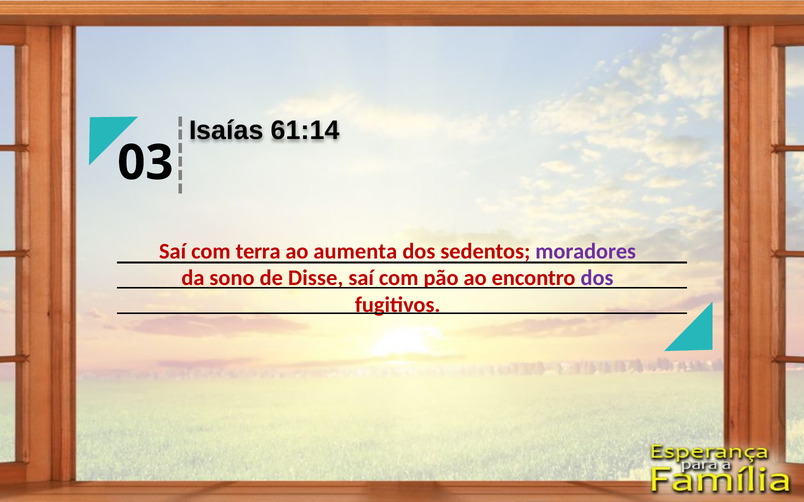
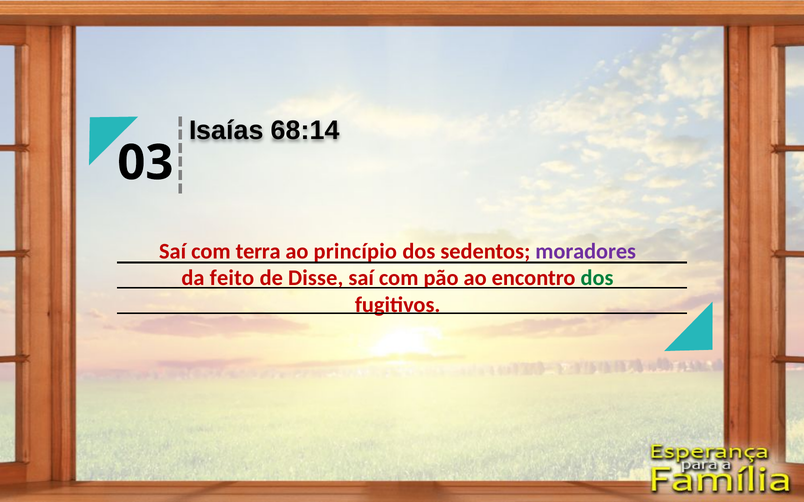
61:14: 61:14 -> 68:14
aumenta: aumenta -> princípio
sono: sono -> feito
dos at (597, 278) colour: purple -> green
